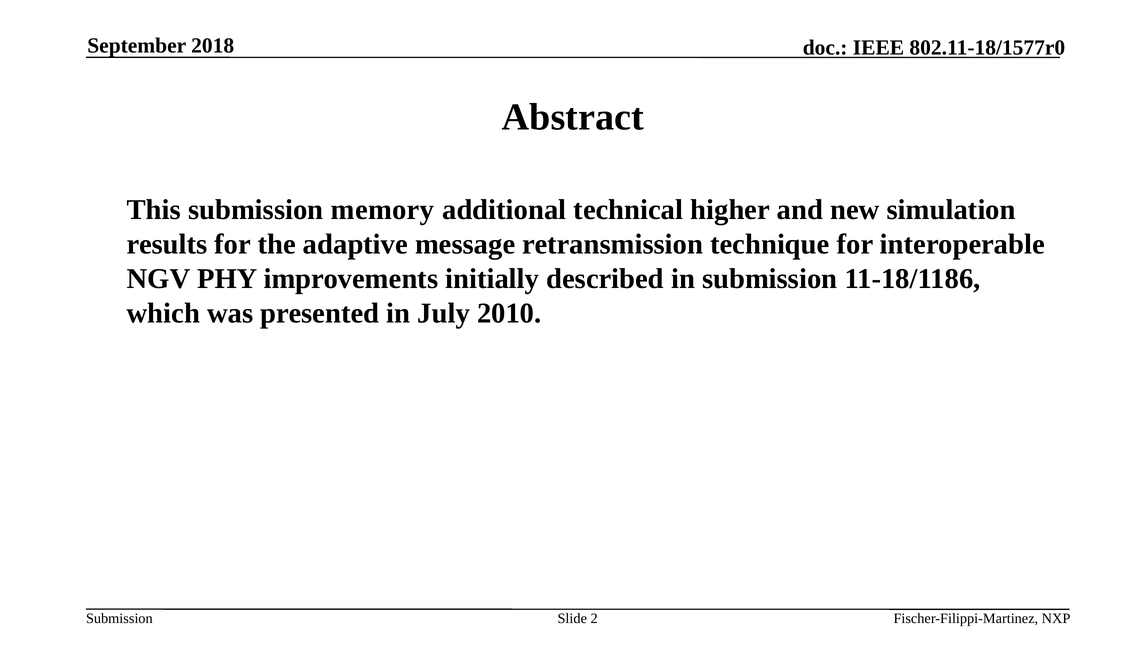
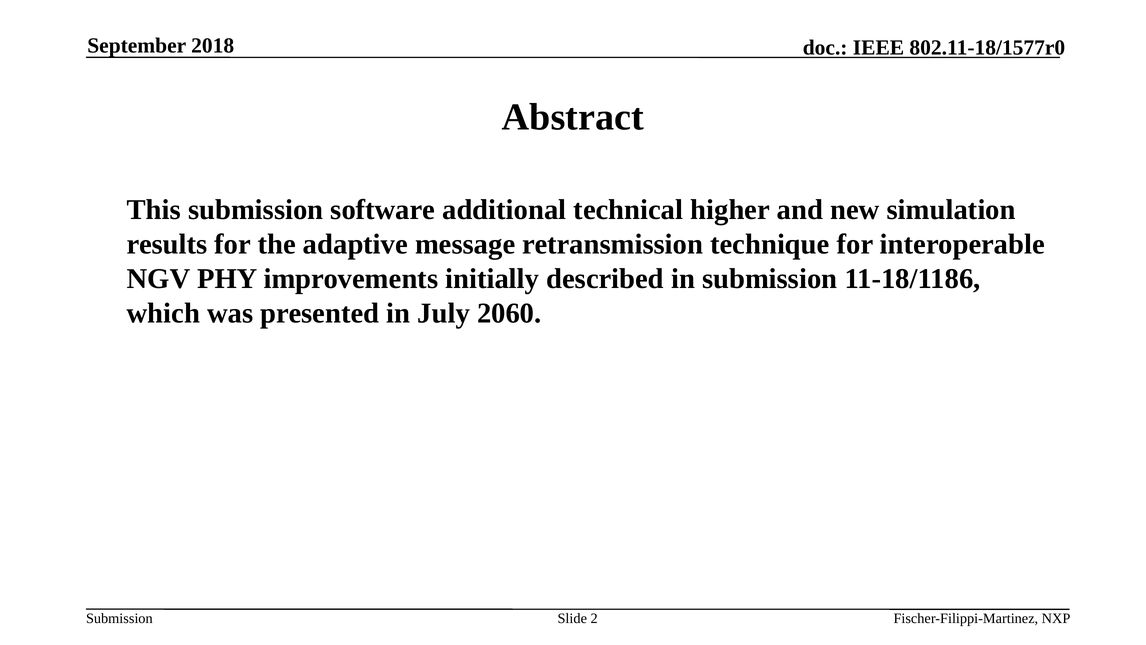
memory: memory -> software
2010: 2010 -> 2060
